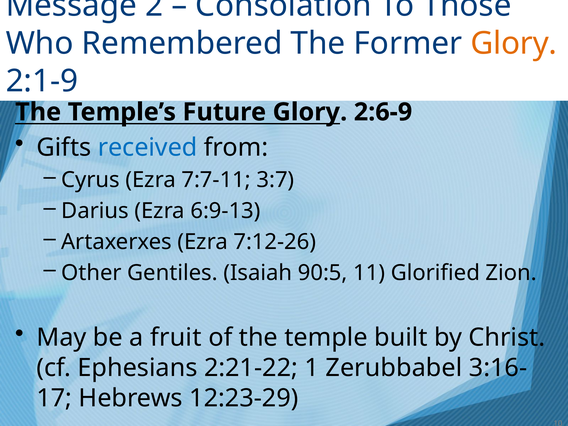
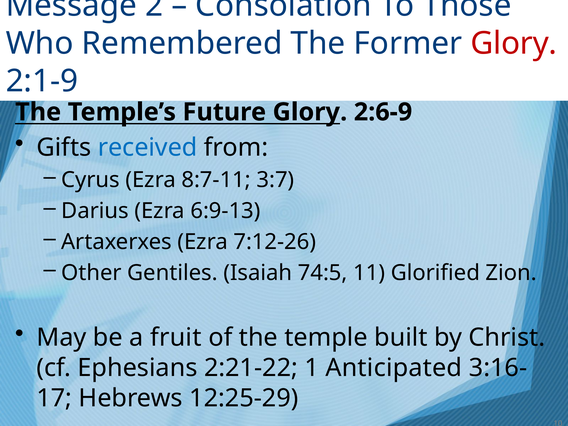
Glory at (514, 43) colour: orange -> red
7:7-11: 7:7-11 -> 8:7-11
90:5: 90:5 -> 74:5
Zerubbabel: Zerubbabel -> Anticipated
12:23-29: 12:23-29 -> 12:25-29
